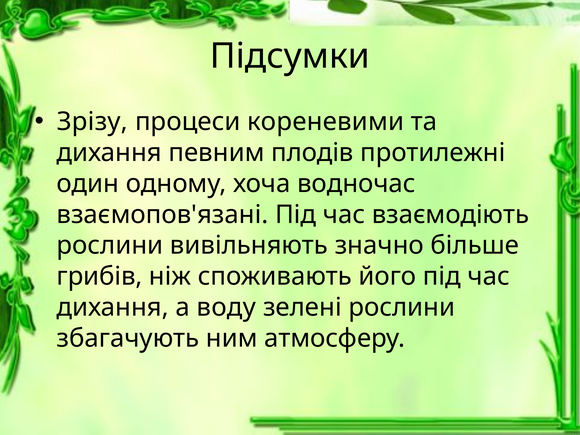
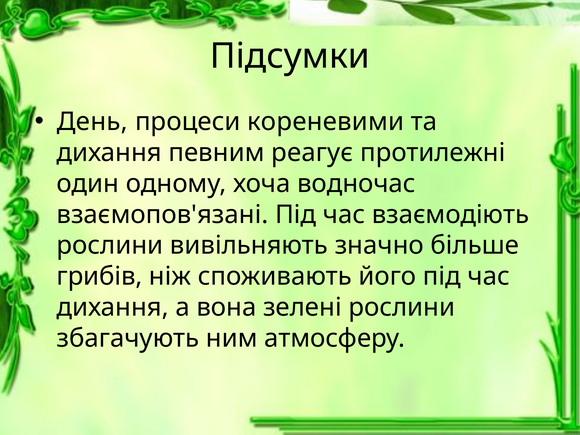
Зрізу: Зрізу -> День
плодів: плодів -> реагує
воду: воду -> вона
